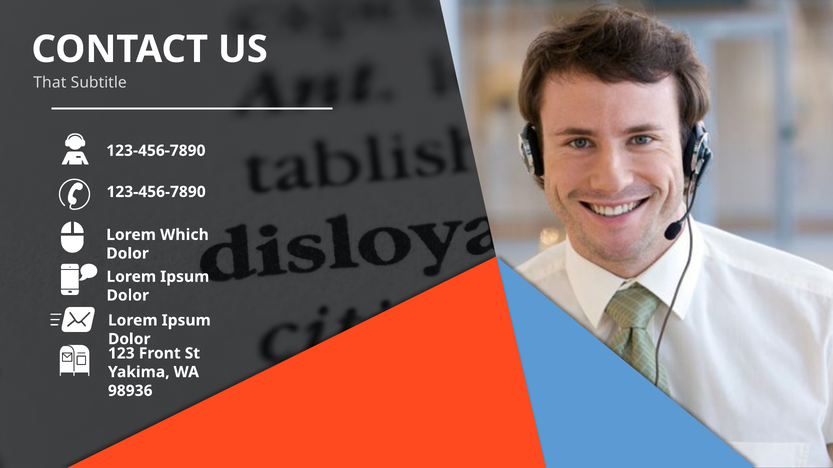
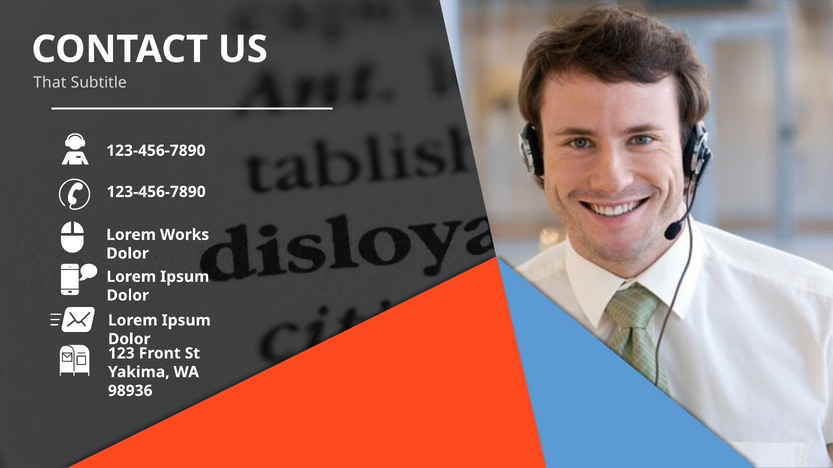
Which: Which -> Works
